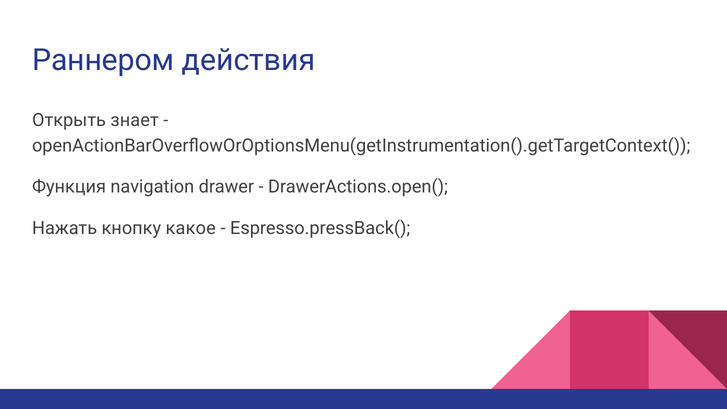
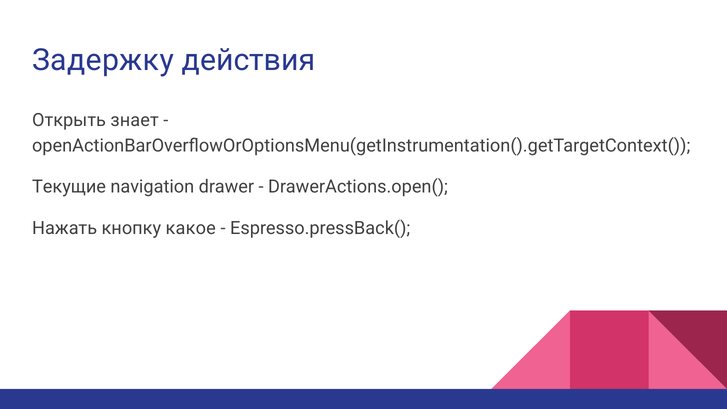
Раннером: Раннером -> Задержку
Функция: Функция -> Текущие
